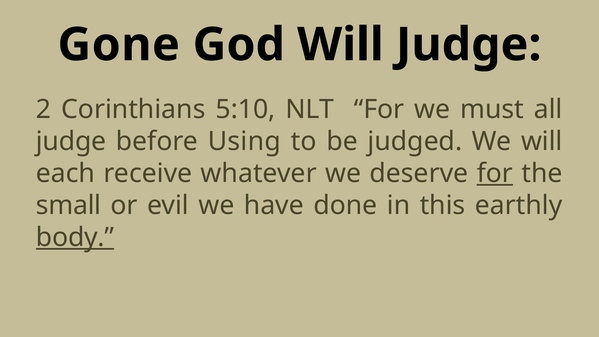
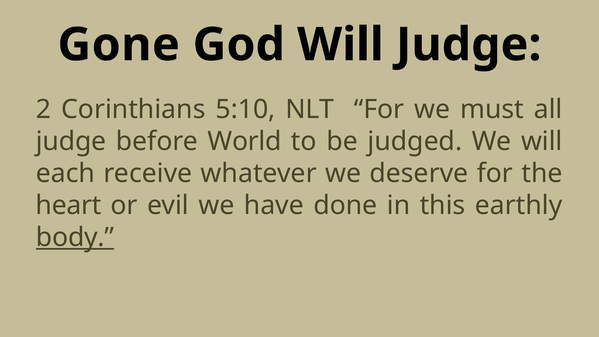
Using: Using -> World
for at (495, 173) underline: present -> none
small: small -> heart
